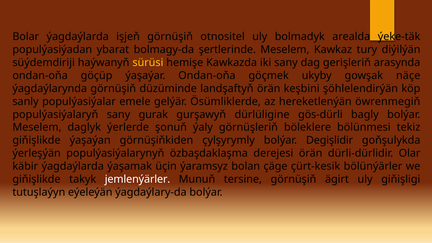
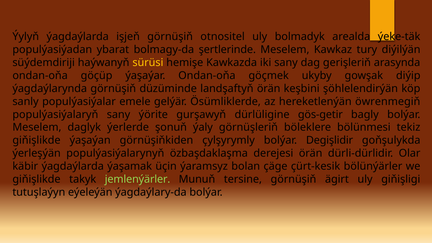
Bolar: Bolar -> Ýylyň
näçe: näçe -> diýip
gurak: gurak -> ýörite
gös-dürli: gös-dürli -> gös-getir
jemlenýärler colour: white -> light green
